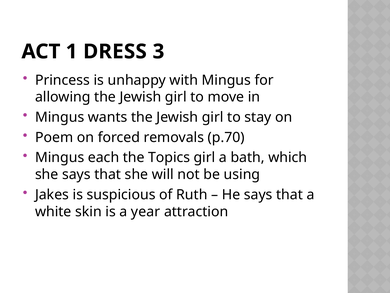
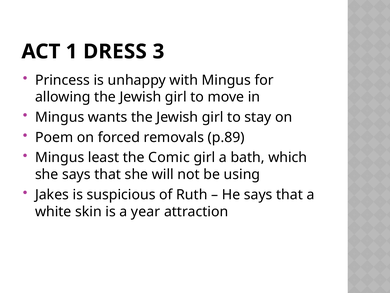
p.70: p.70 -> p.89
each: each -> least
Topics: Topics -> Comic
